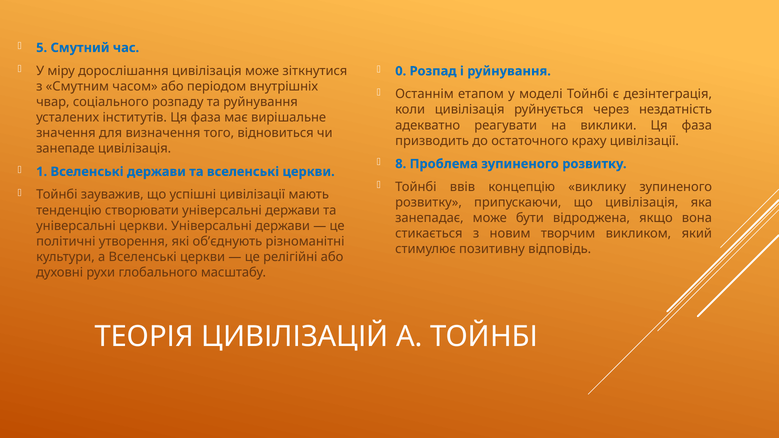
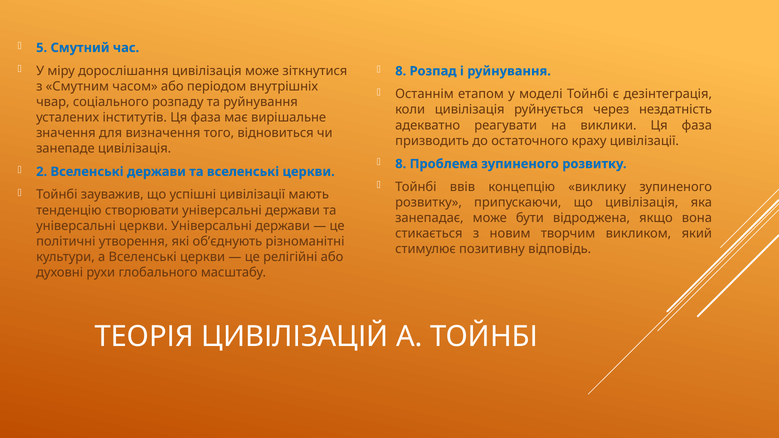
0 at (401, 71): 0 -> 8
1: 1 -> 2
